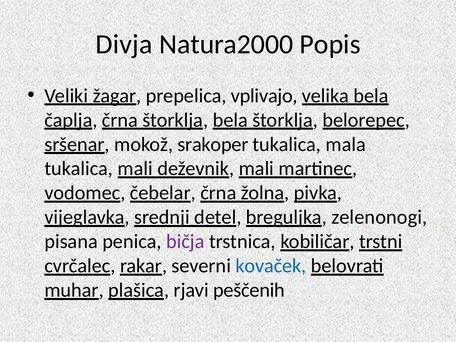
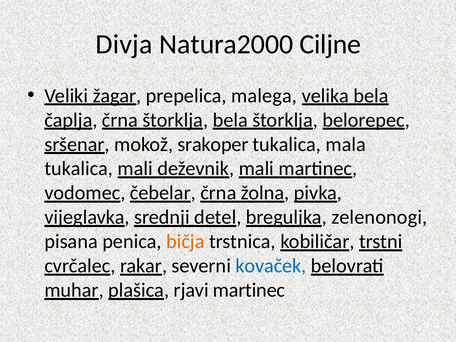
Popis: Popis -> Ciljne
vplivajo: vplivajo -> malega
bičja colour: purple -> orange
rjavi peščenih: peščenih -> martinec
